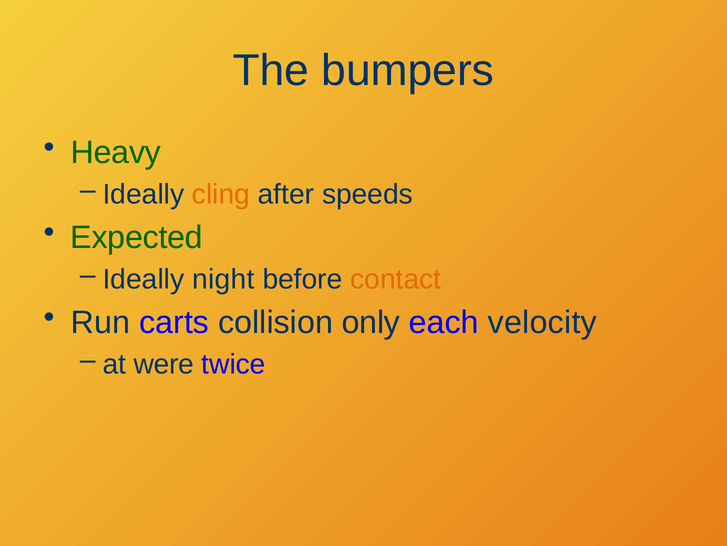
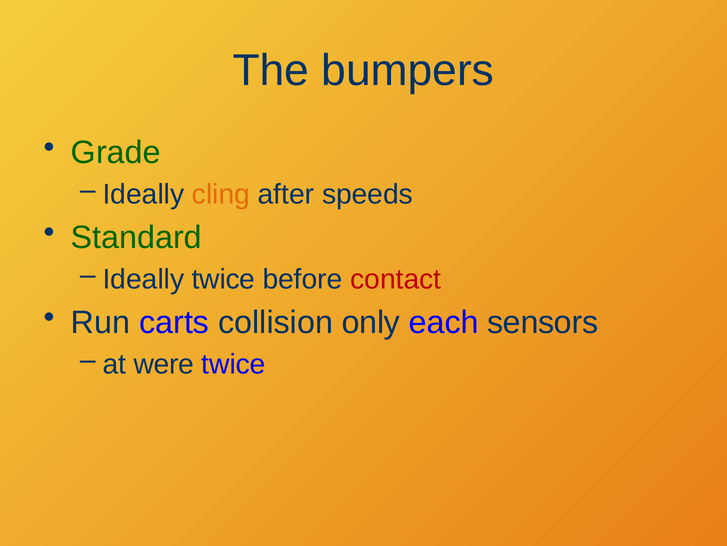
Heavy: Heavy -> Grade
Expected: Expected -> Standard
Ideally night: night -> twice
contact colour: orange -> red
velocity: velocity -> sensors
